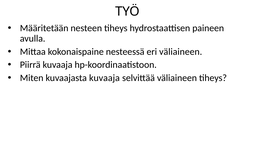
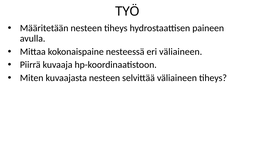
kuvaajasta kuvaaja: kuvaaja -> nesteen
